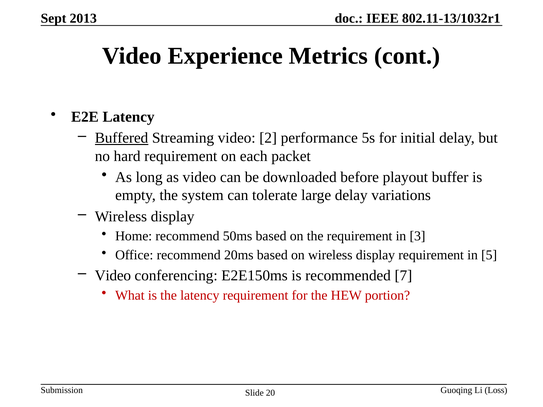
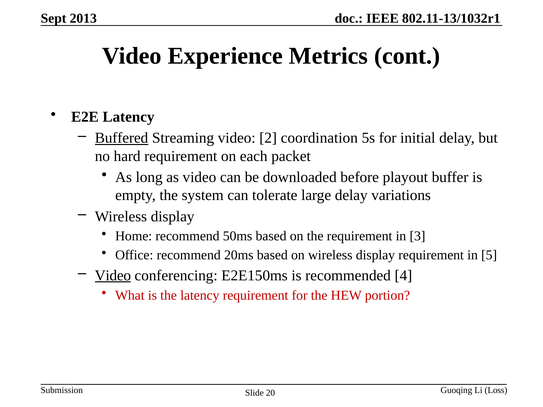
performance: performance -> coordination
Video at (113, 276) underline: none -> present
7: 7 -> 4
